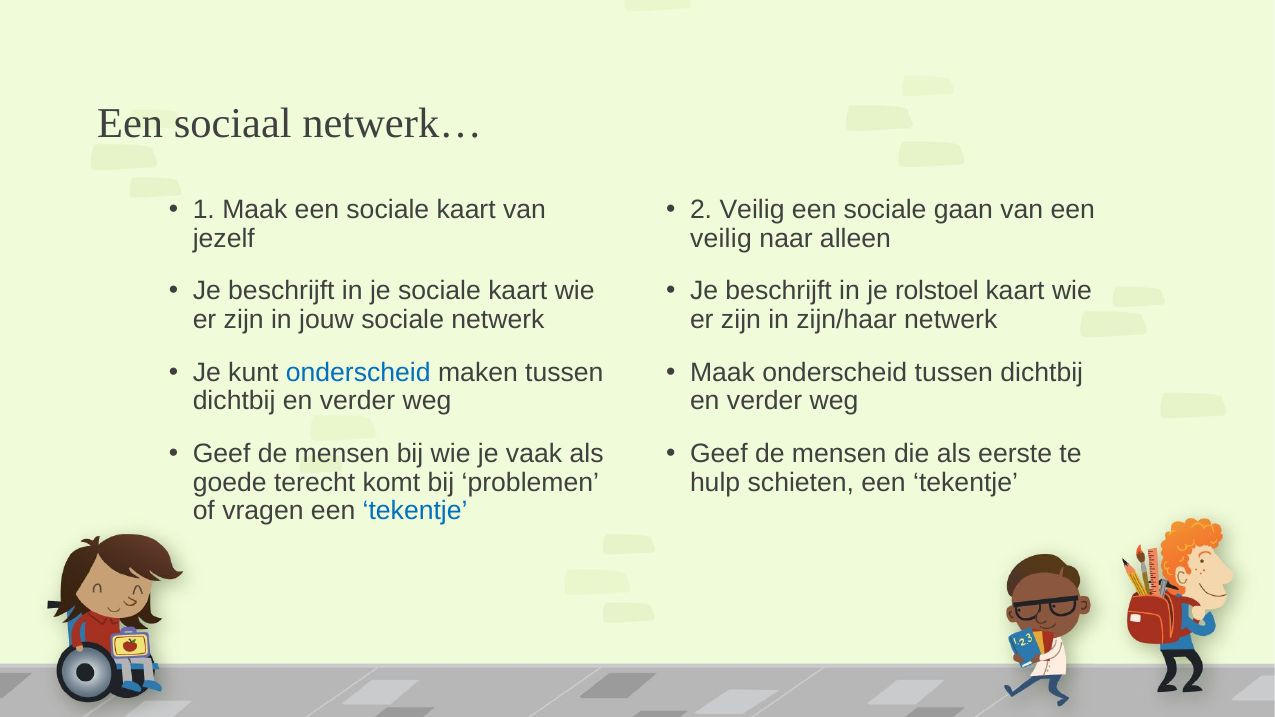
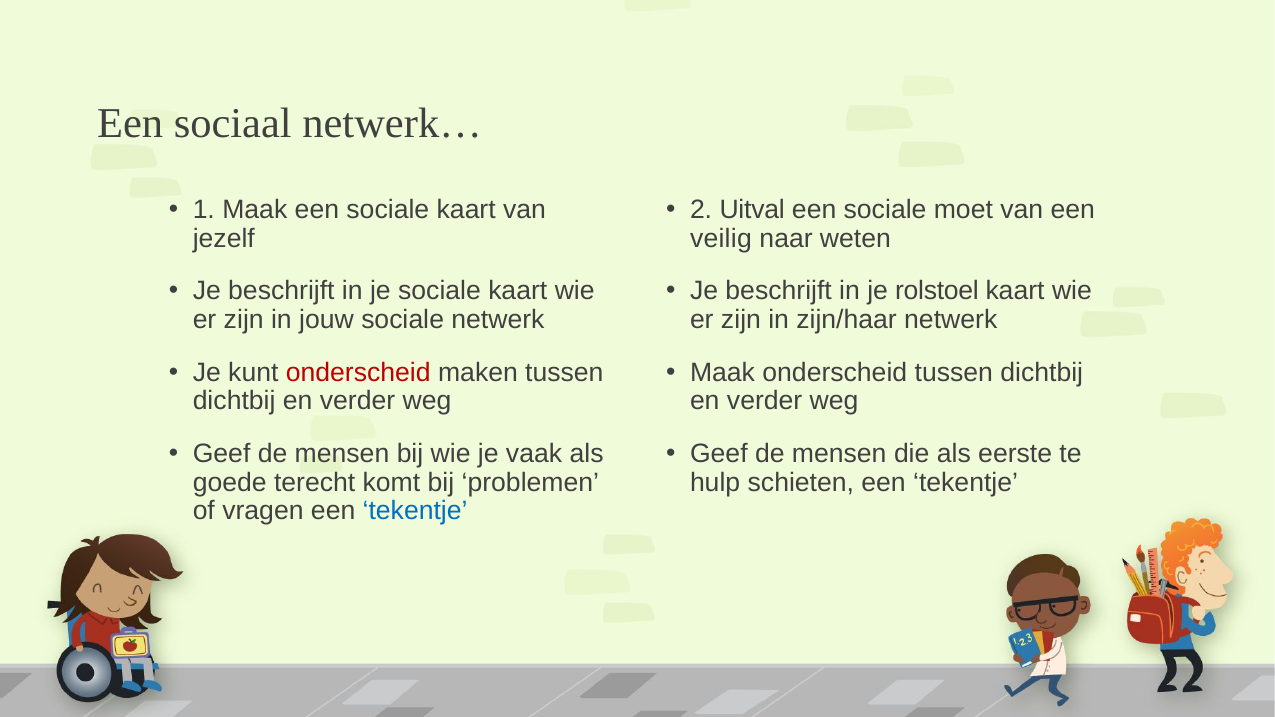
2 Veilig: Veilig -> Uitval
gaan: gaan -> moet
alleen: alleen -> weten
onderscheid at (358, 372) colour: blue -> red
